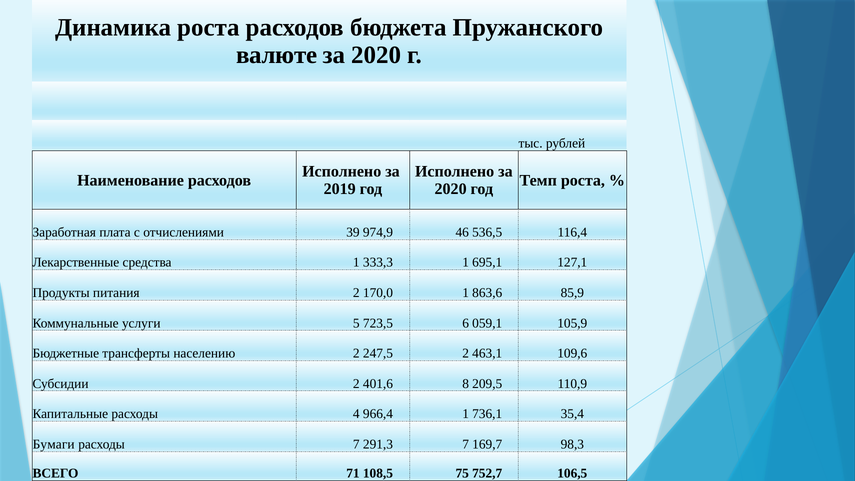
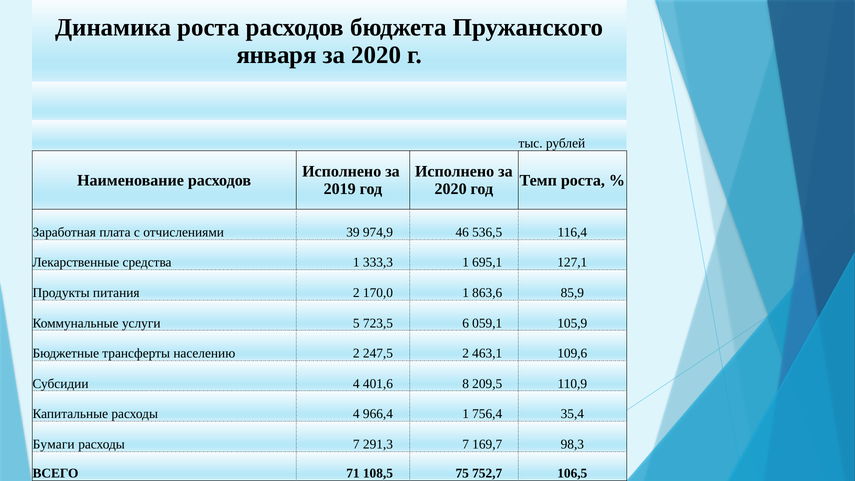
валюте: валюте -> января
Субсидии 2: 2 -> 4
736,1: 736,1 -> 756,4
